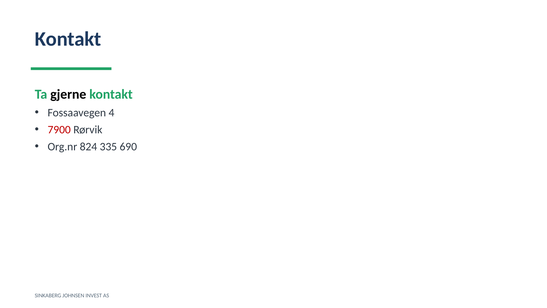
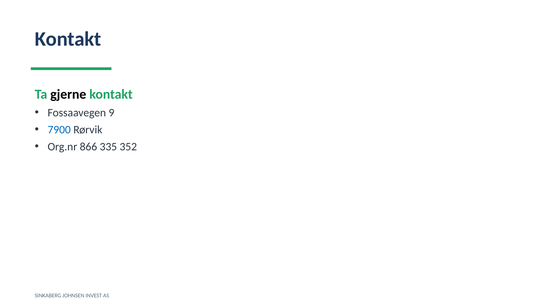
4: 4 -> 9
7900 colour: red -> blue
824: 824 -> 866
690: 690 -> 352
